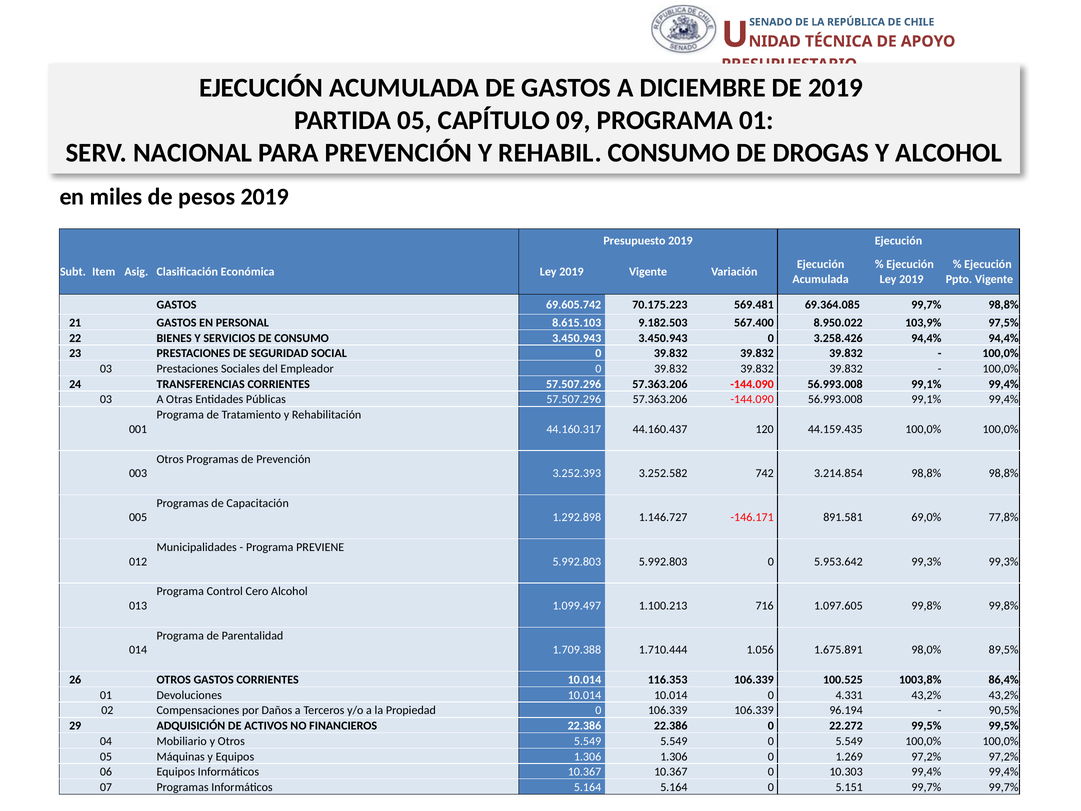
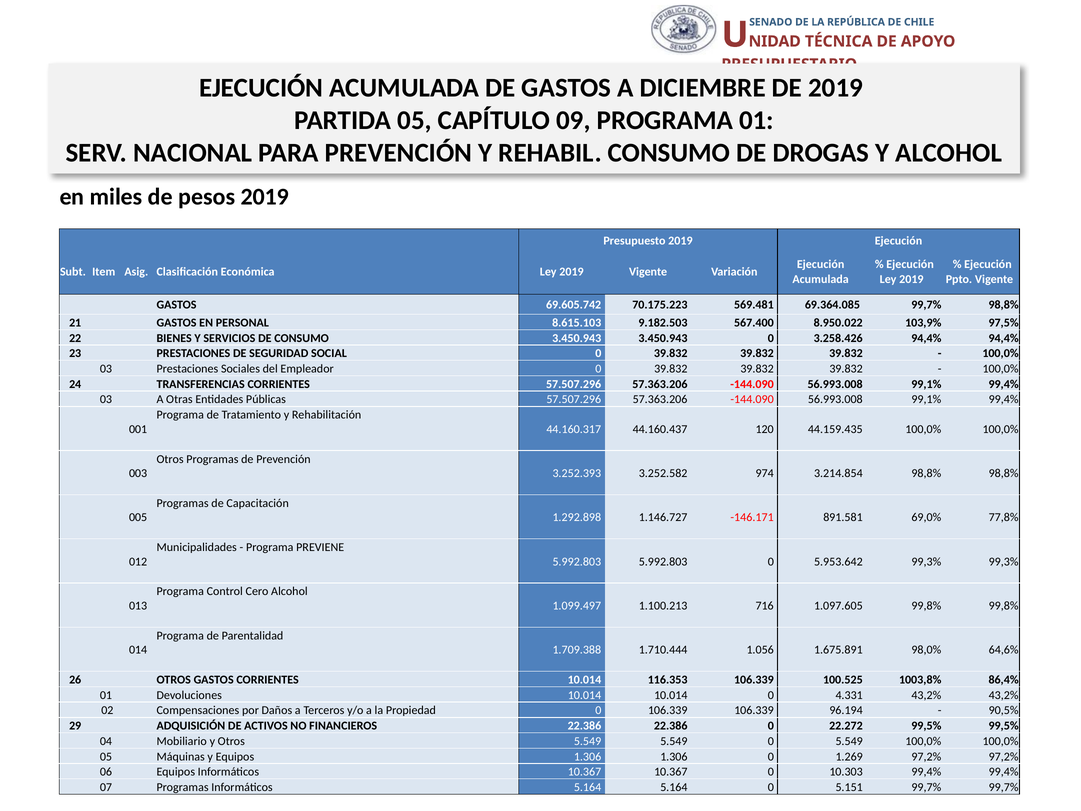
742: 742 -> 974
89,5%: 89,5% -> 64,6%
